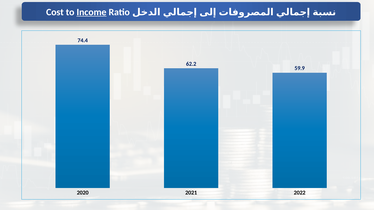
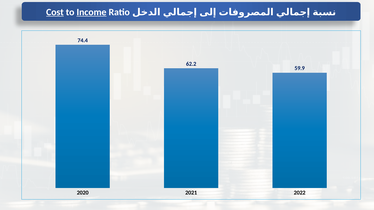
Cost underline: none -> present
